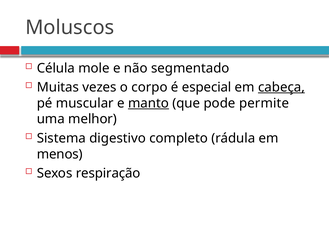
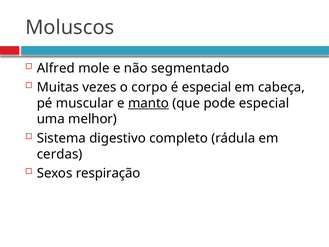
Célula: Célula -> Alfred
cabeça underline: present -> none
pode permite: permite -> especial
menos: menos -> cerdas
